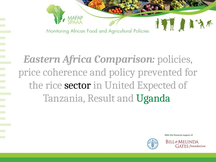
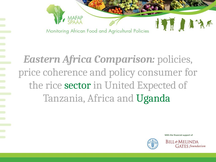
prevented: prevented -> consumer
sector colour: black -> green
Tanzania Result: Result -> Africa
